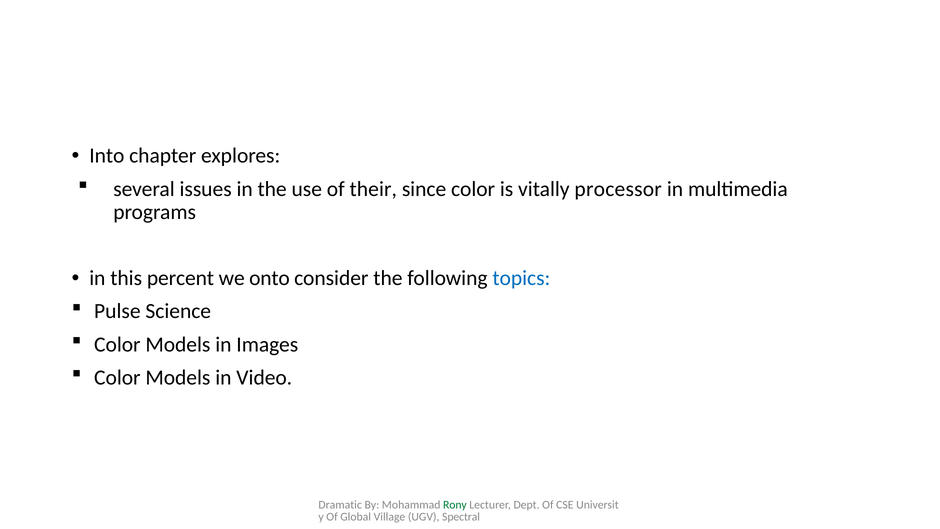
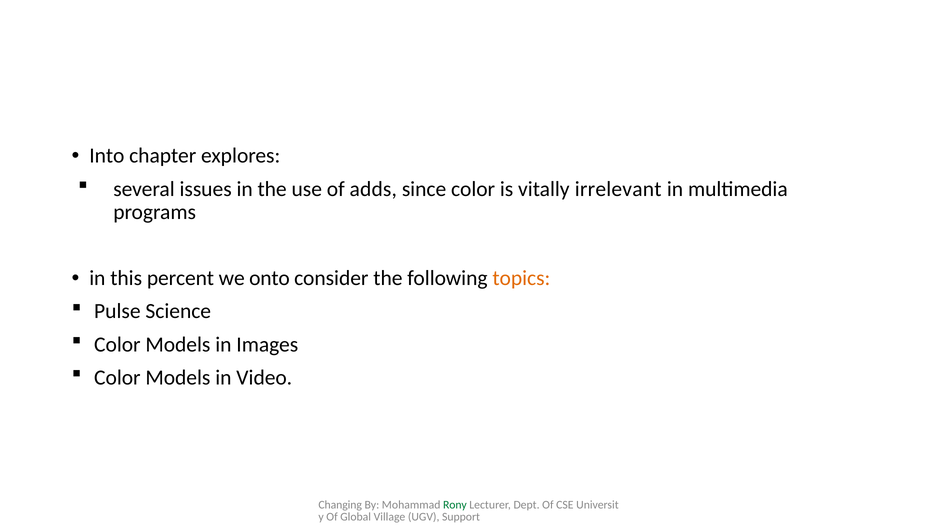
their: their -> adds
processor: processor -> irrelevant
topics colour: blue -> orange
Dramatic: Dramatic -> Changing
Spectral: Spectral -> Support
